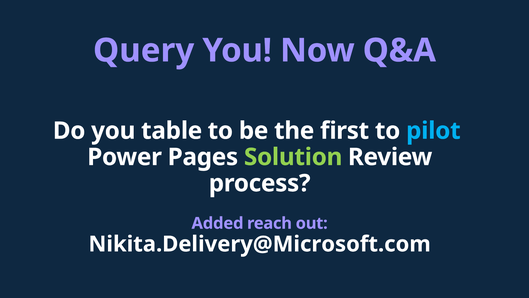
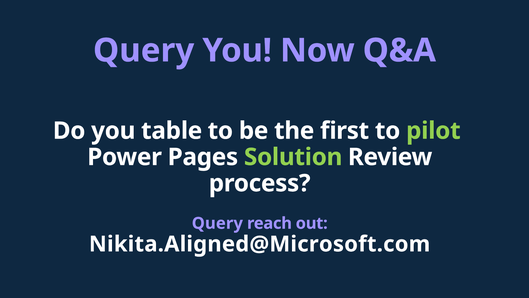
pilot colour: light blue -> light green
Added at (218, 223): Added -> Query
Nikita.Delivery@Microsoft.com: Nikita.Delivery@Microsoft.com -> Nikita.Aligned@Microsoft.com
